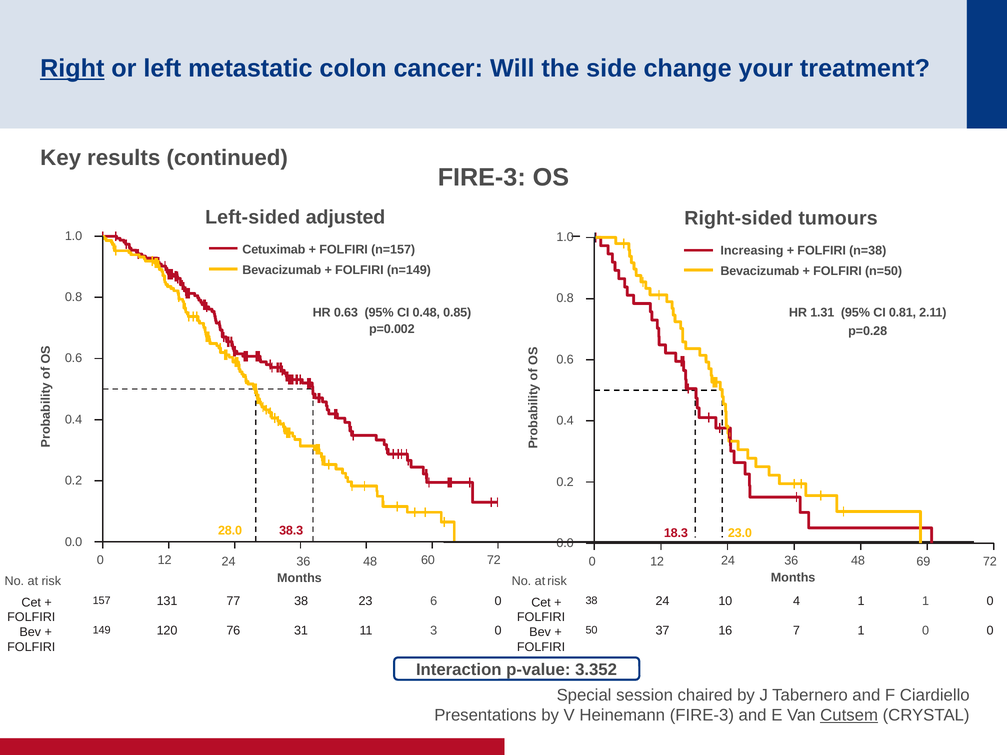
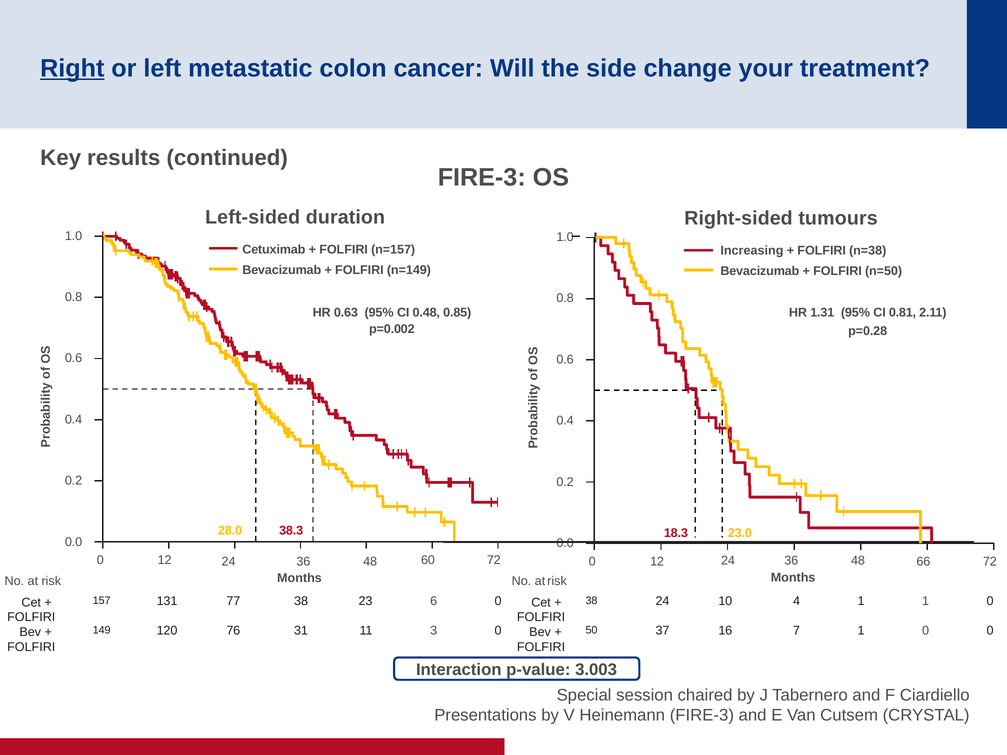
adjusted: adjusted -> duration
69: 69 -> 66
3.352: 3.352 -> 3.003
Cutsem underline: present -> none
